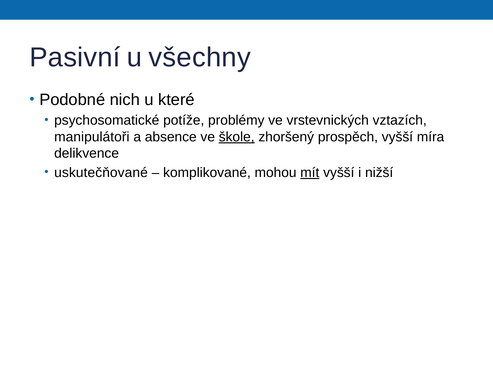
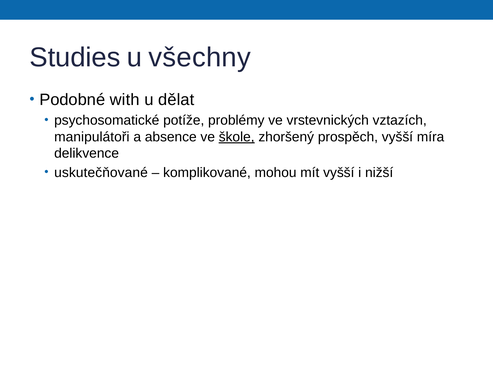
Pasivní: Pasivní -> Studies
nich: nich -> with
které: které -> dělat
mít underline: present -> none
